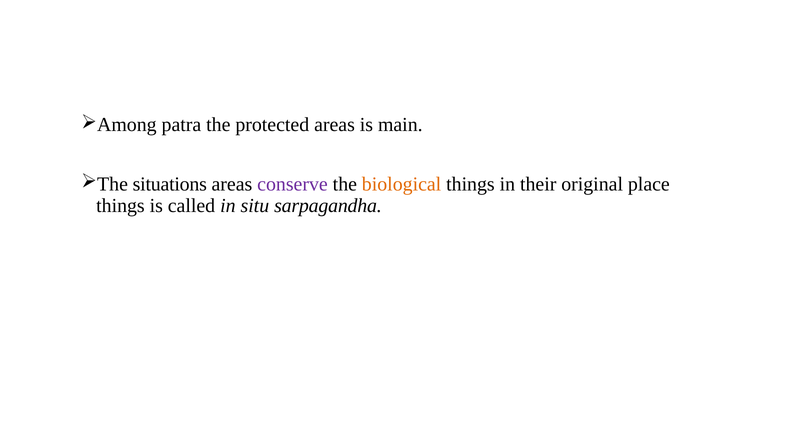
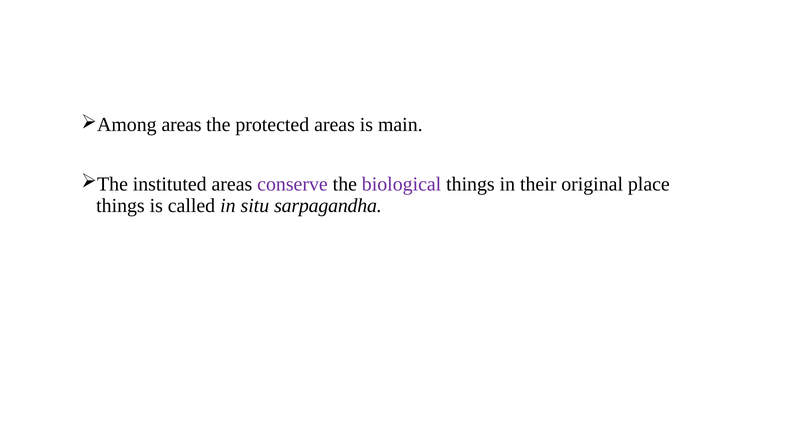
patra at (181, 125): patra -> areas
situations: situations -> instituted
biological colour: orange -> purple
